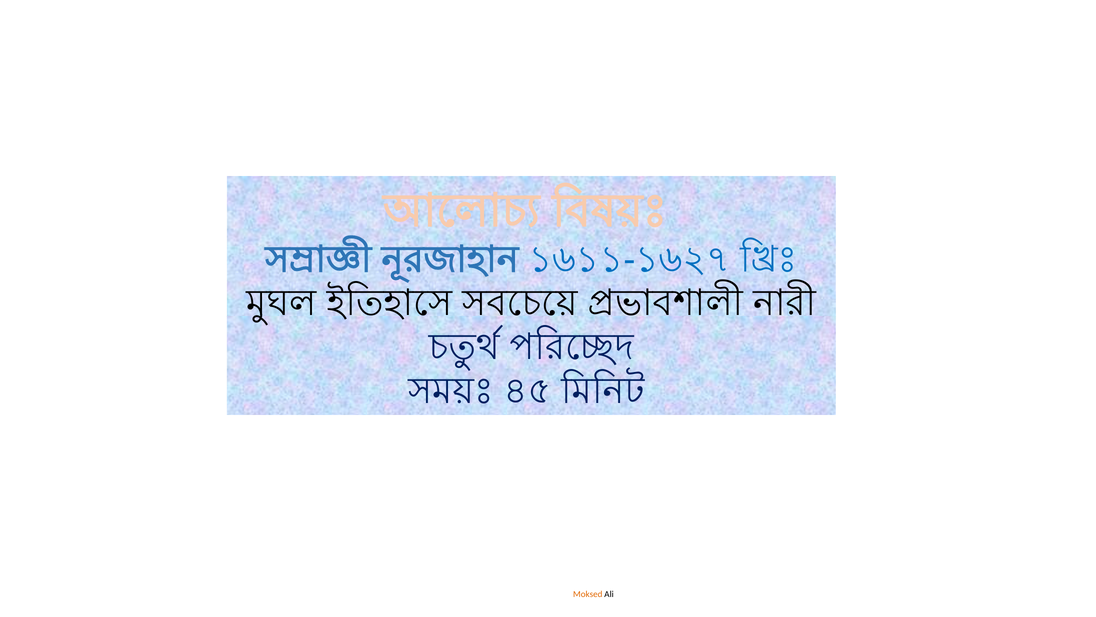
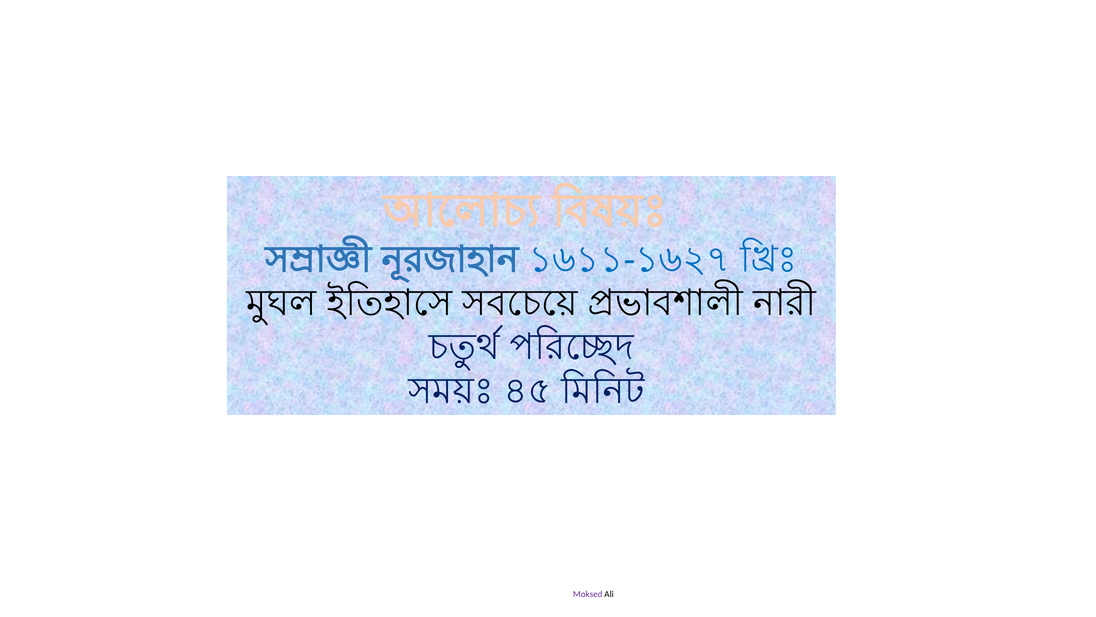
Moksed colour: orange -> purple
